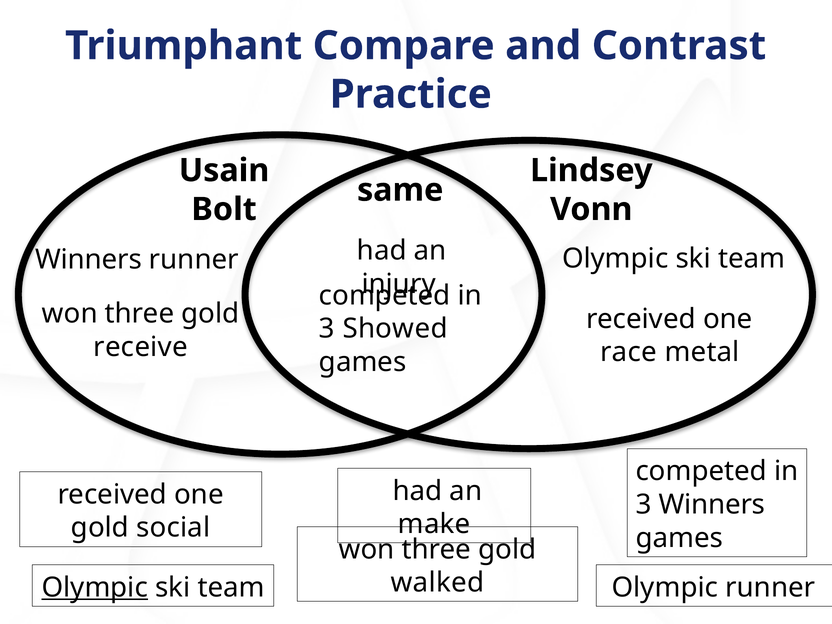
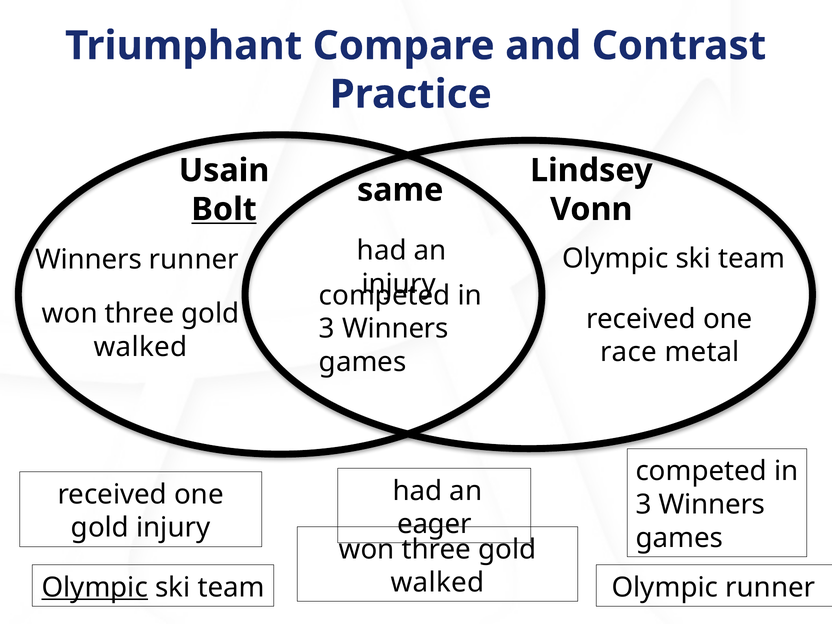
Bolt underline: none -> present
Showed at (395, 329): Showed -> Winners
receive at (141, 347): receive -> walked
make: make -> eager
gold social: social -> injury
